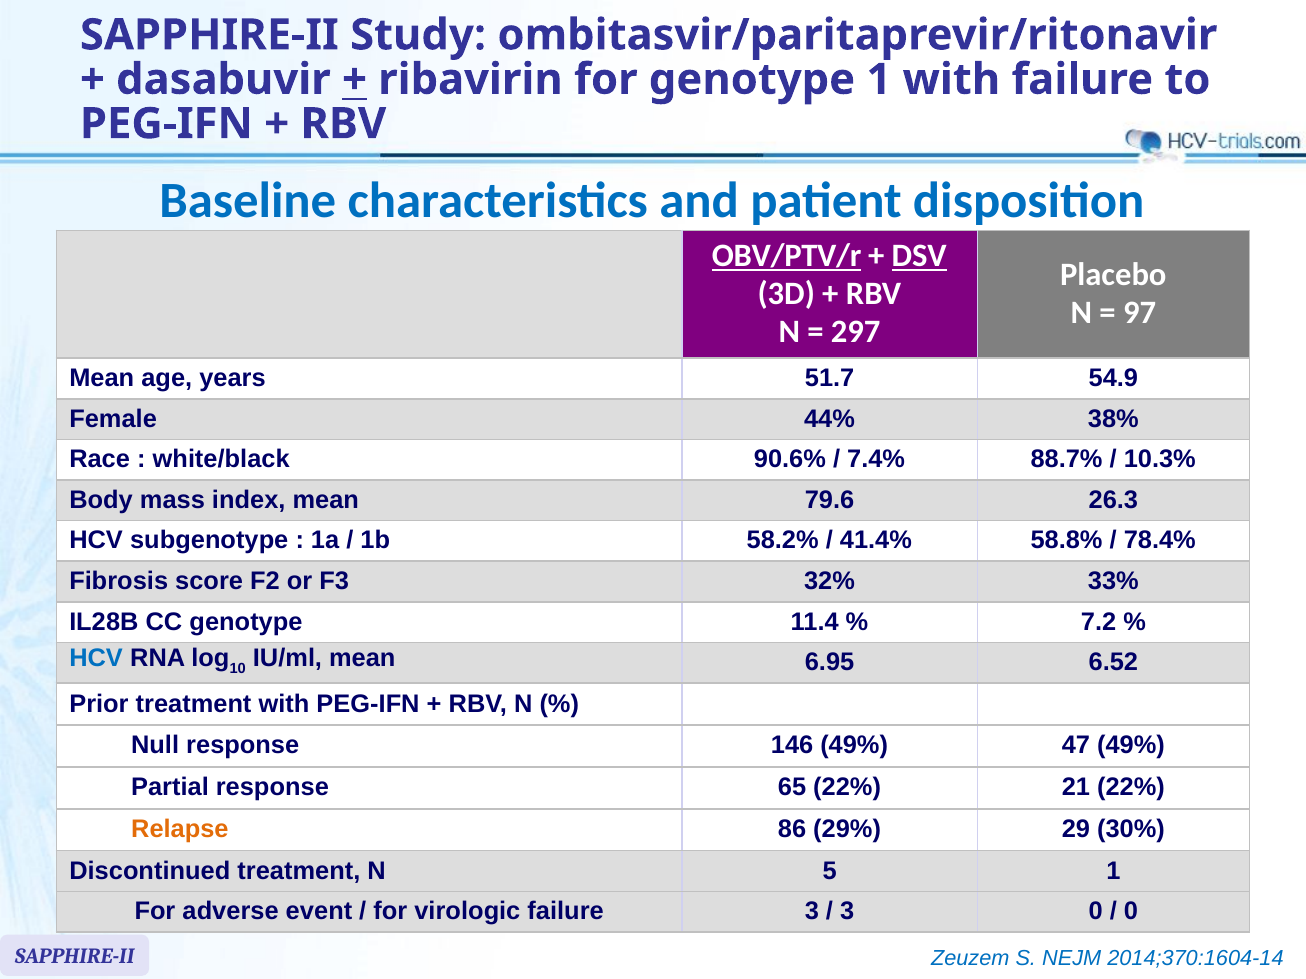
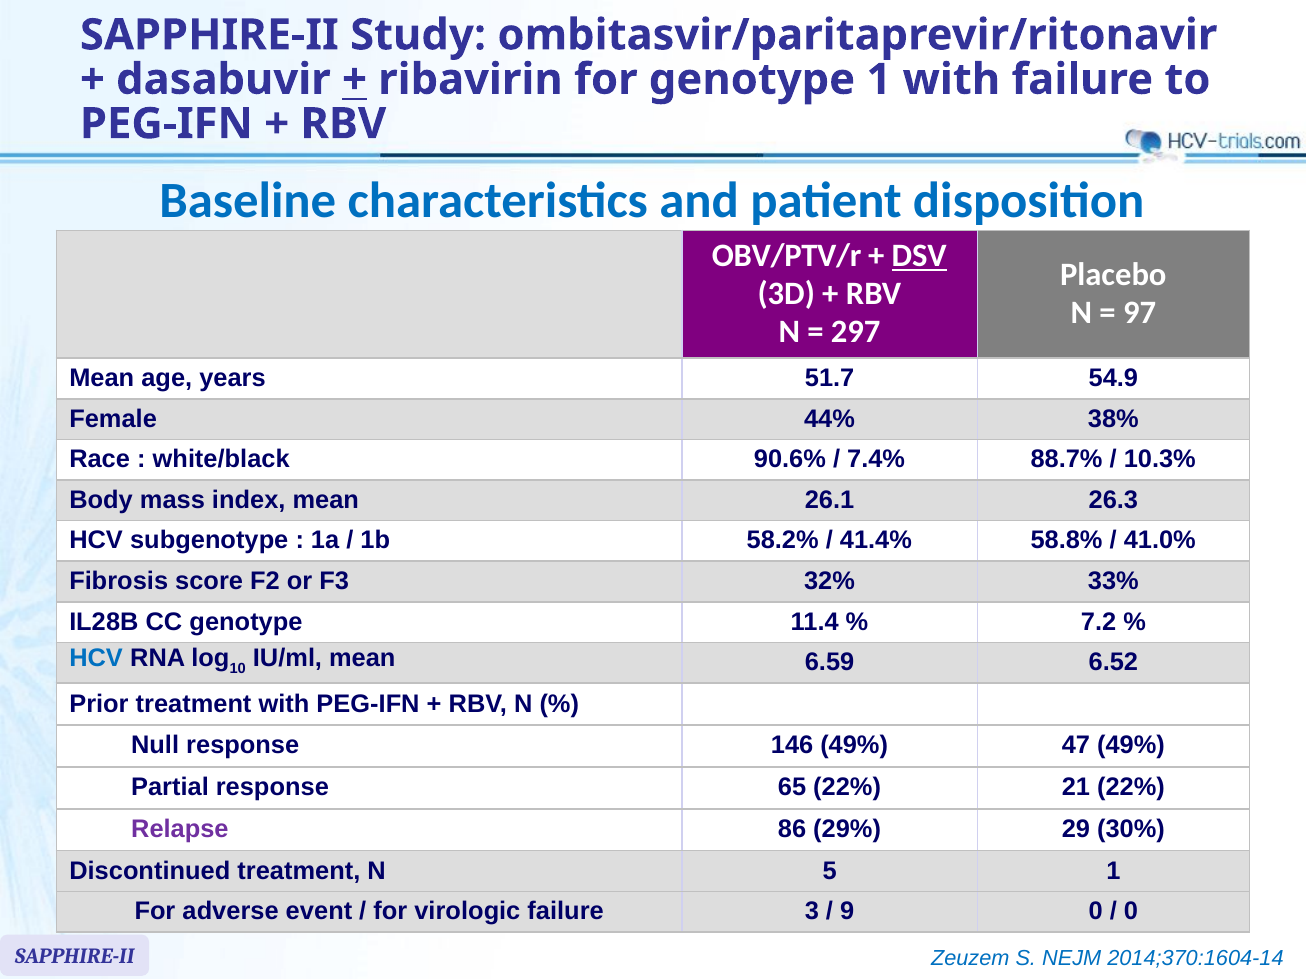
OBV/PTV/r underline: present -> none
79.6: 79.6 -> 26.1
78.4%: 78.4% -> 41.0%
6.95: 6.95 -> 6.59
Relapse colour: orange -> purple
3 at (847, 912): 3 -> 9
